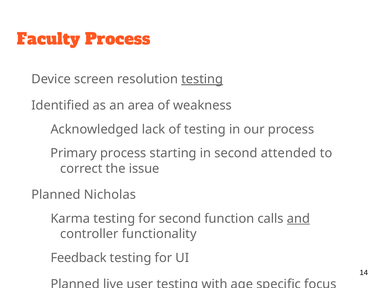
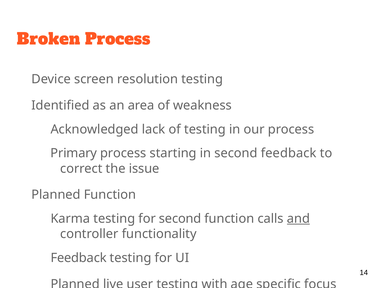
Faculty: Faculty -> Broken
testing at (202, 79) underline: present -> none
second attended: attended -> feedback
Planned Nicholas: Nicholas -> Function
